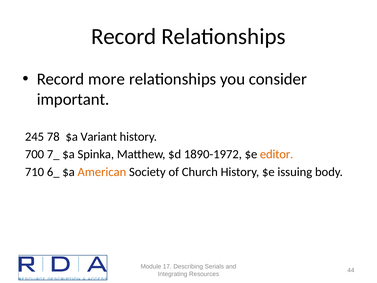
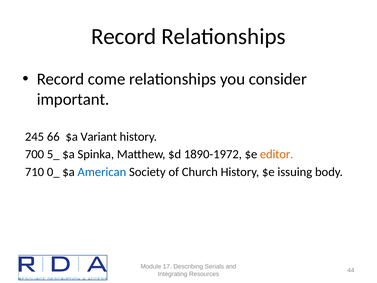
more: more -> come
78: 78 -> 66
7_: 7_ -> 5_
6_: 6_ -> 0_
American colour: orange -> blue
